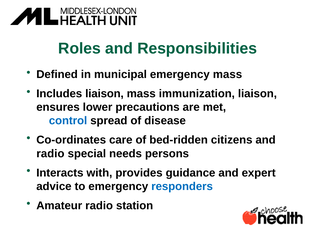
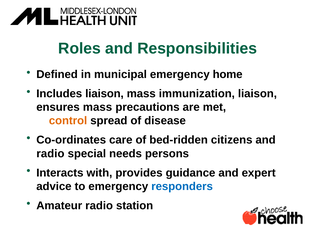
emergency mass: mass -> home
ensures lower: lower -> mass
control colour: blue -> orange
